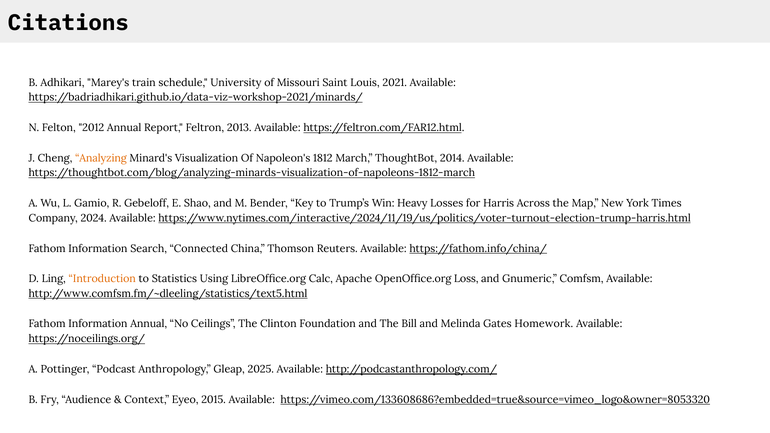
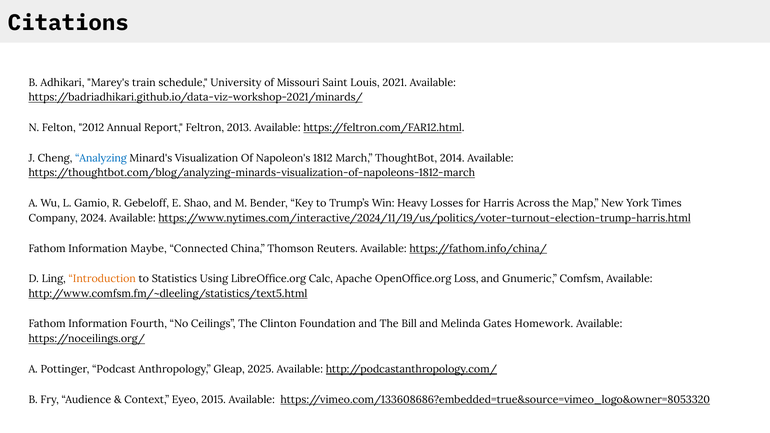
Analyzing colour: orange -> blue
Search: Search -> Maybe
Information Annual: Annual -> Fourth
